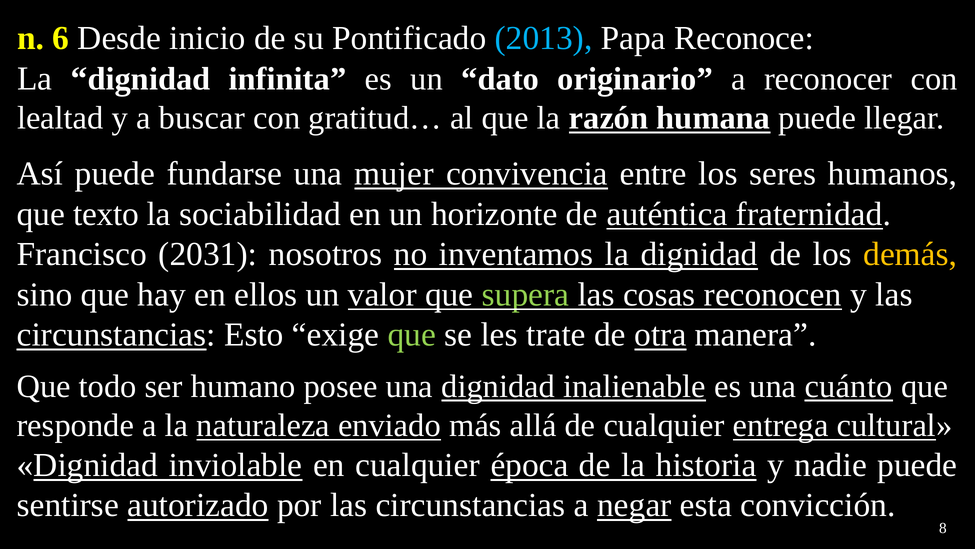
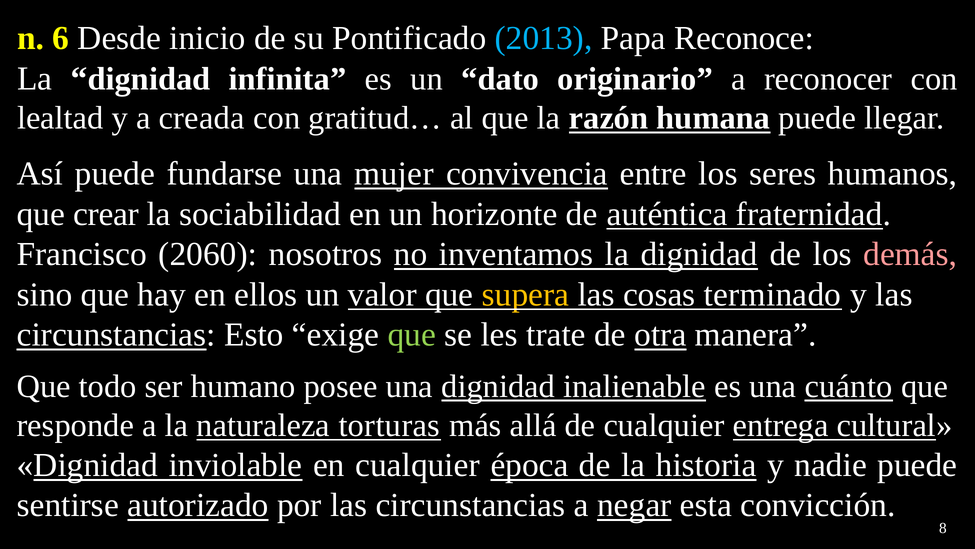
buscar: buscar -> creada
texto: texto -> crear
2031: 2031 -> 2060
demás colour: yellow -> pink
supera colour: light green -> yellow
reconocen: reconocen -> terminado
enviado: enviado -> torturas
